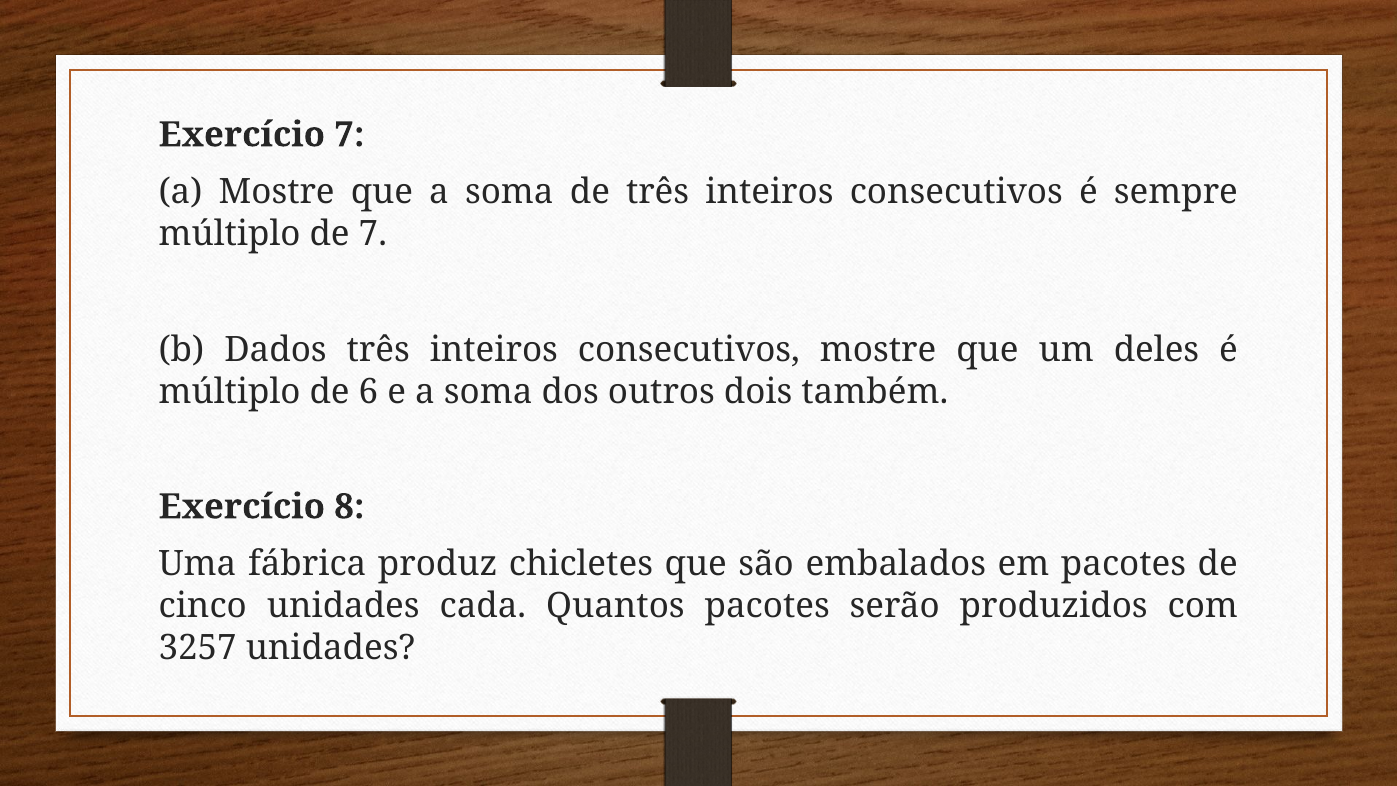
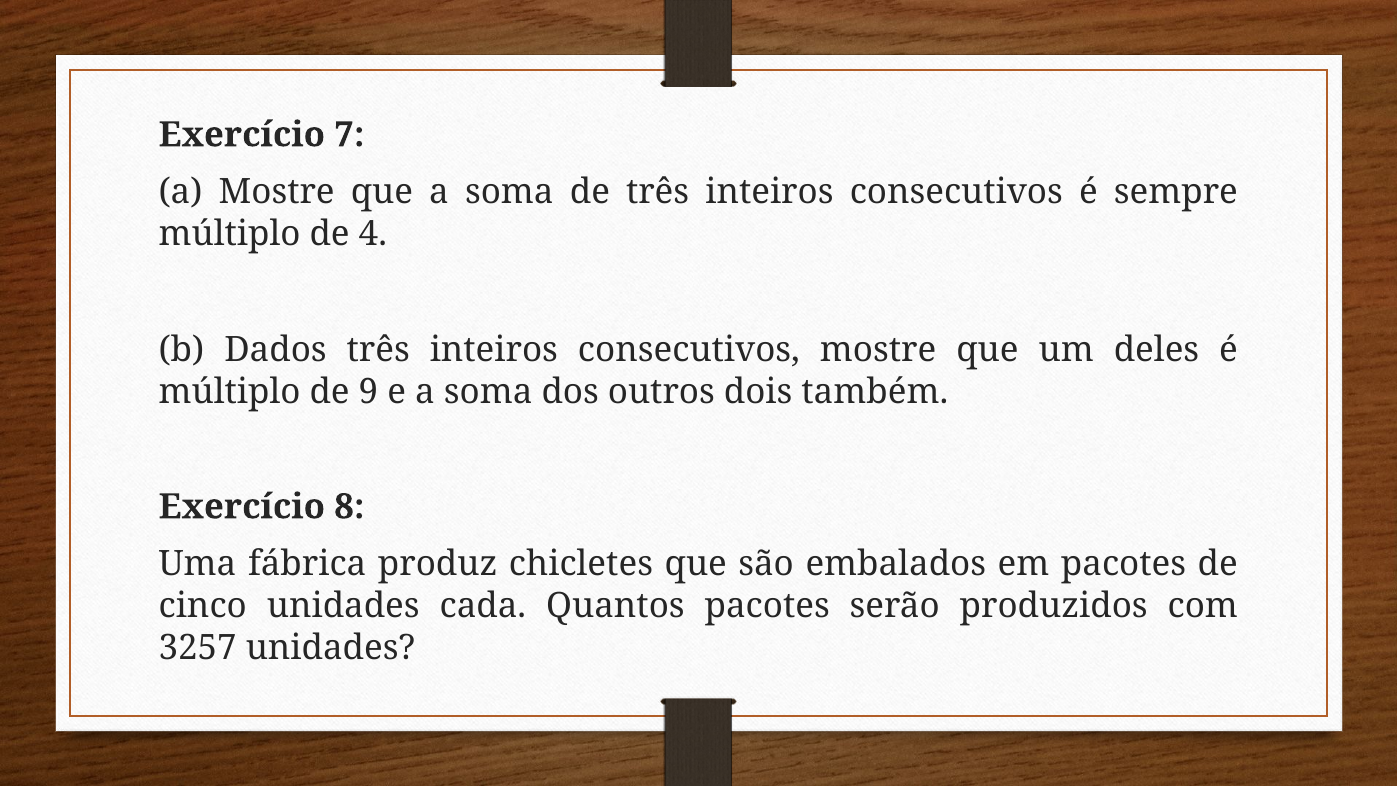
de 7: 7 -> 4
6: 6 -> 9
